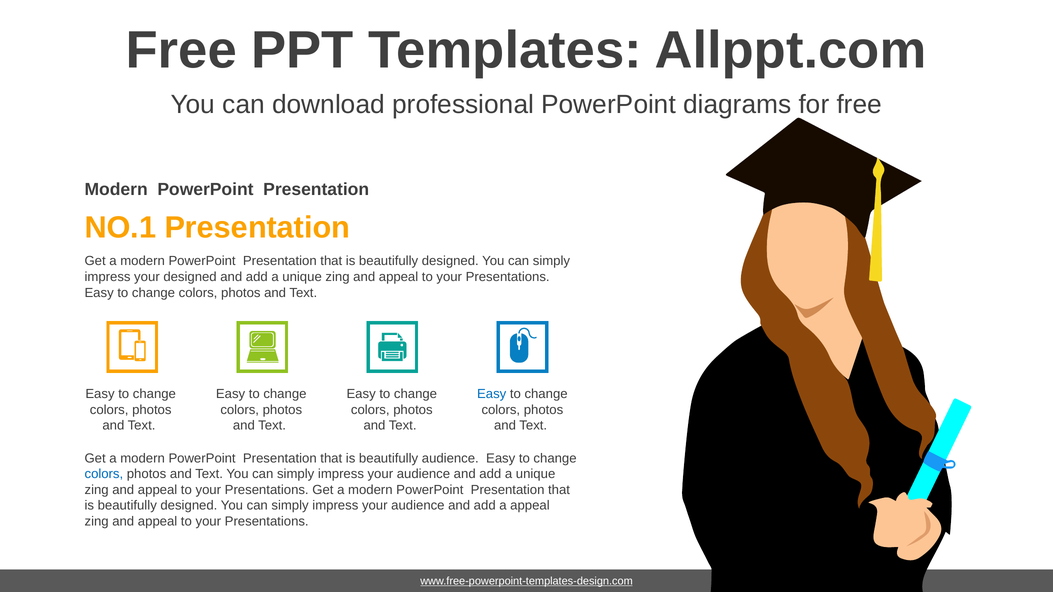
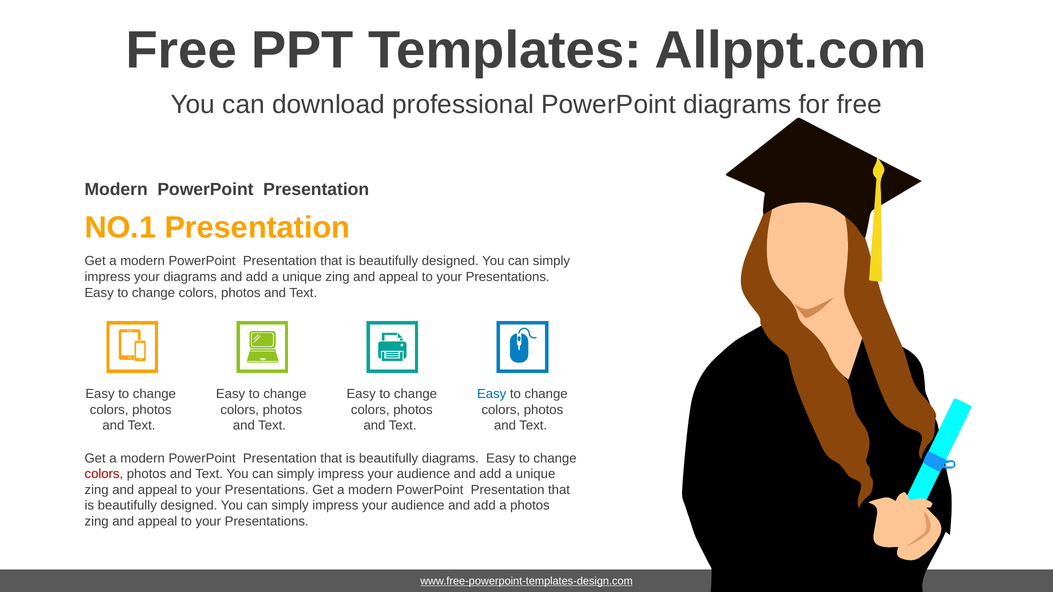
your designed: designed -> diagrams
beautifully audience: audience -> diagrams
colors at (104, 474) colour: blue -> red
a appeal: appeal -> photos
